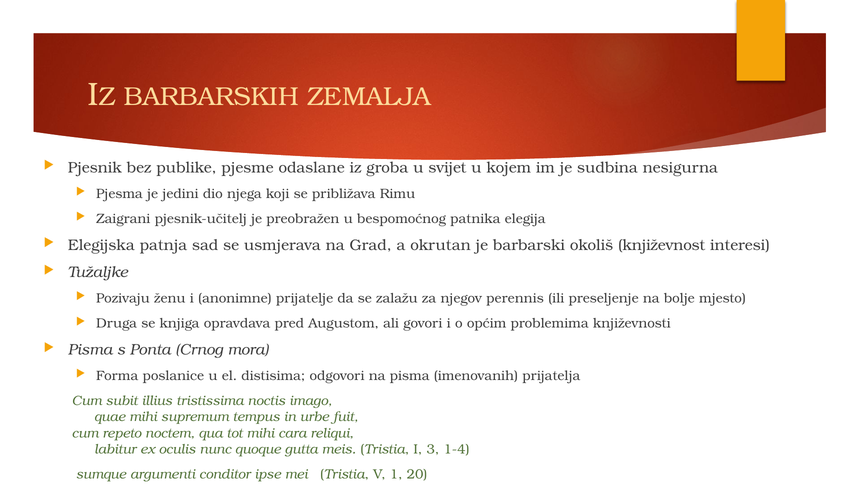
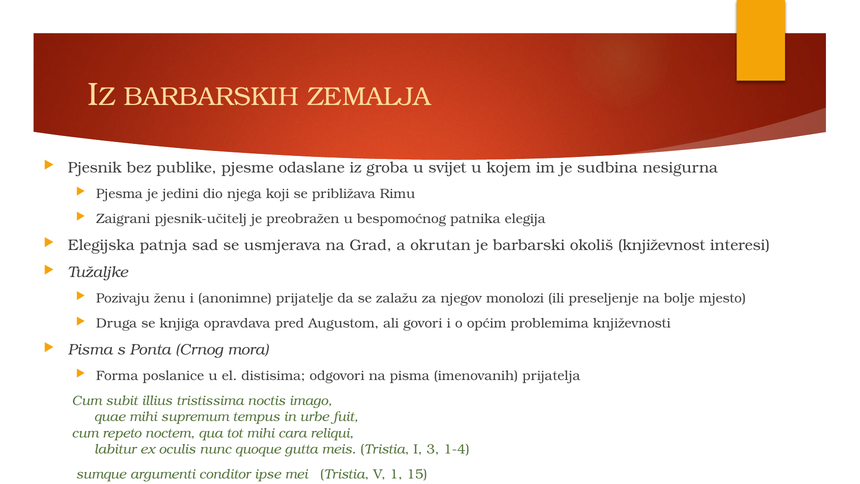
perennis: perennis -> monolozi
20: 20 -> 15
